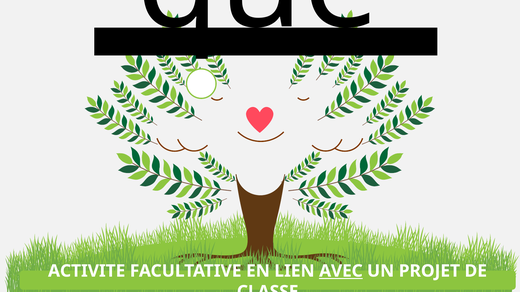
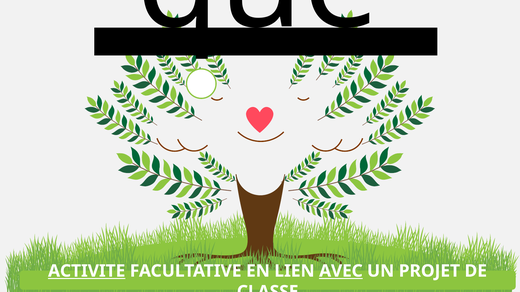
ACTIVITE underline: none -> present
